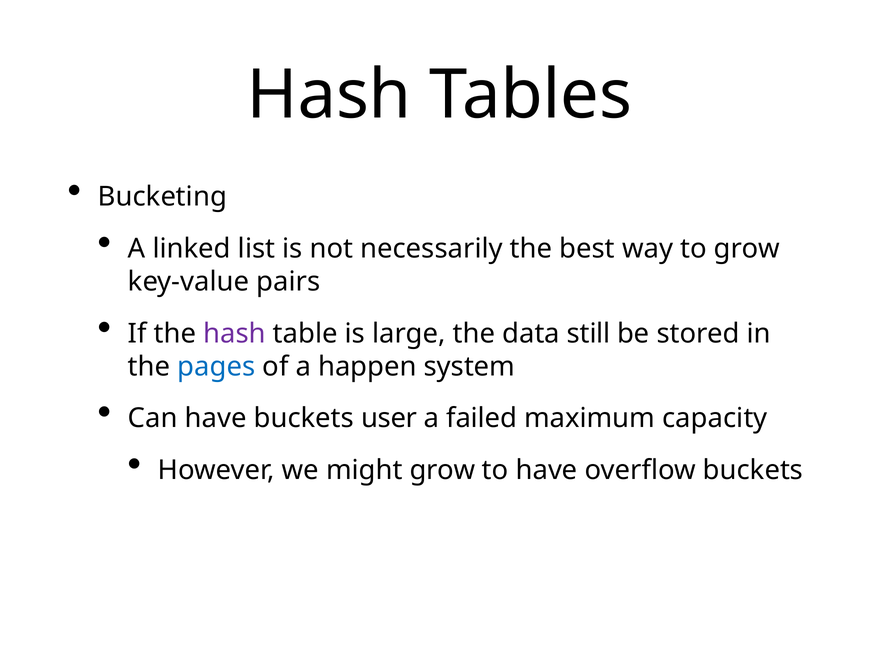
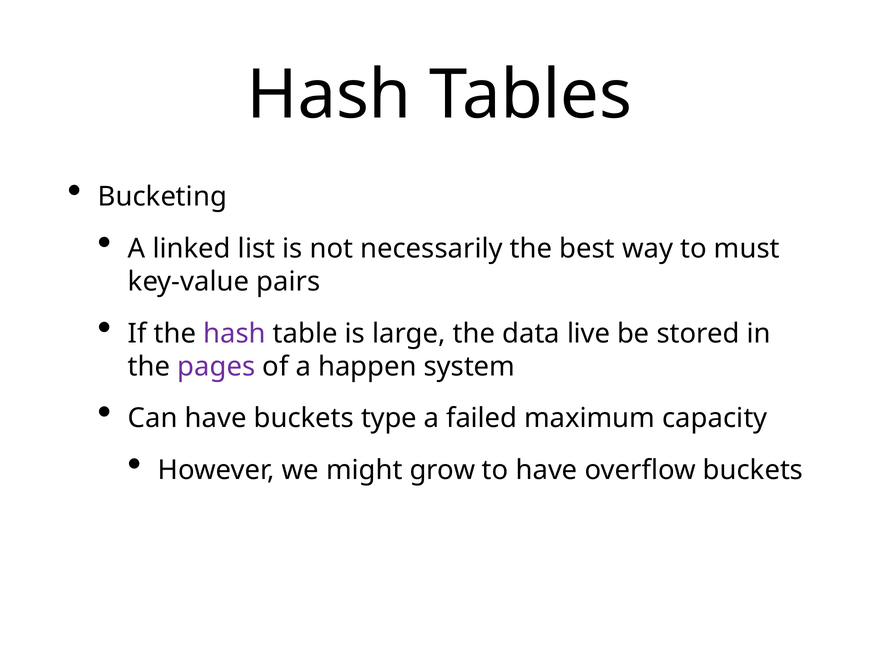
to grow: grow -> must
still: still -> live
pages colour: blue -> purple
user: user -> type
